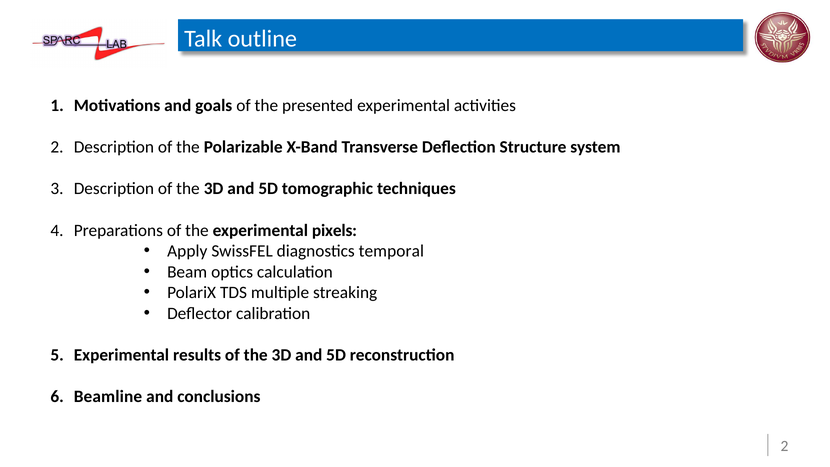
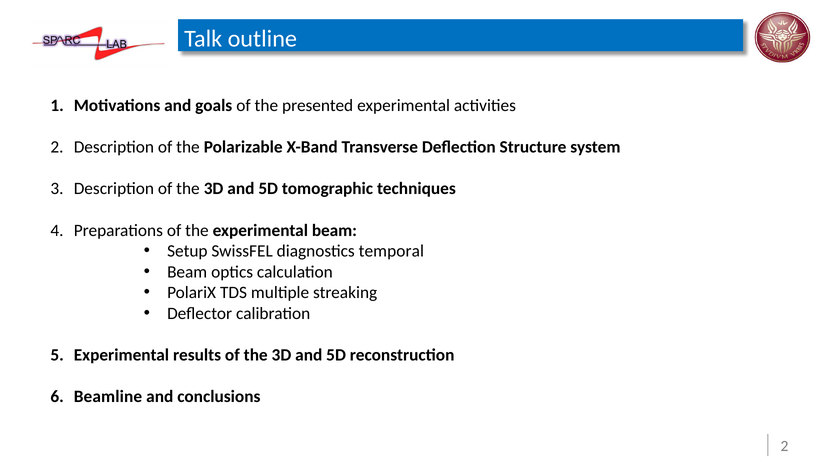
experimental pixels: pixels -> beam
Apply: Apply -> Setup
